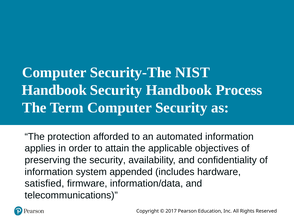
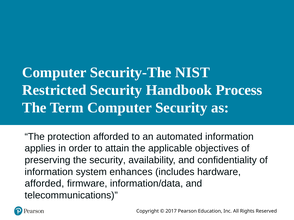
Handbook at (54, 90): Handbook -> Restricted
appended: appended -> enhances
satisfied at (44, 184): satisfied -> afforded
